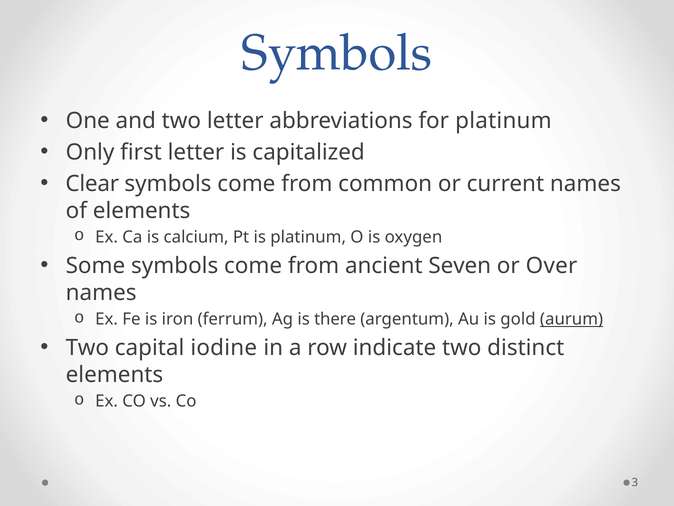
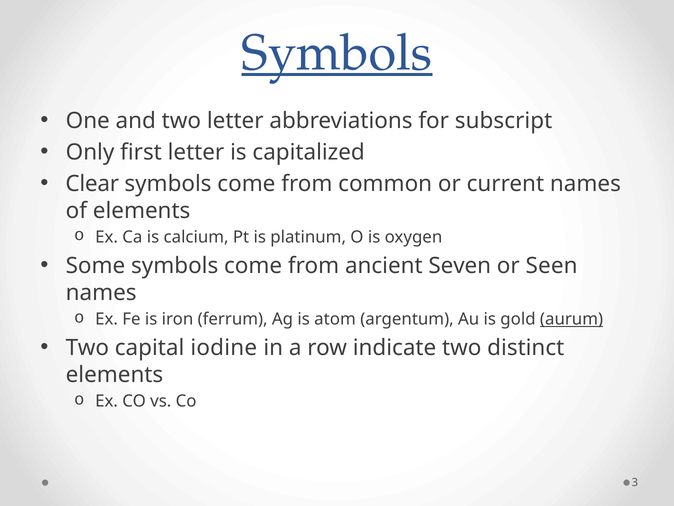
Symbols at (337, 53) underline: none -> present
for platinum: platinum -> subscript
Over: Over -> Seen
there: there -> atom
